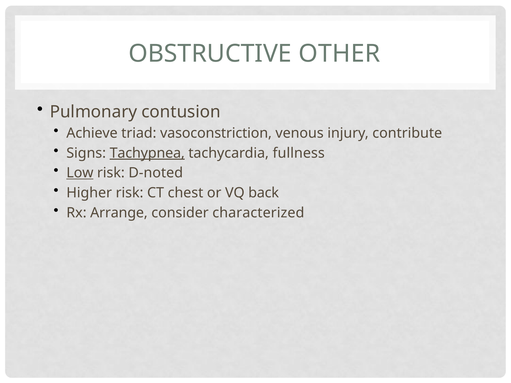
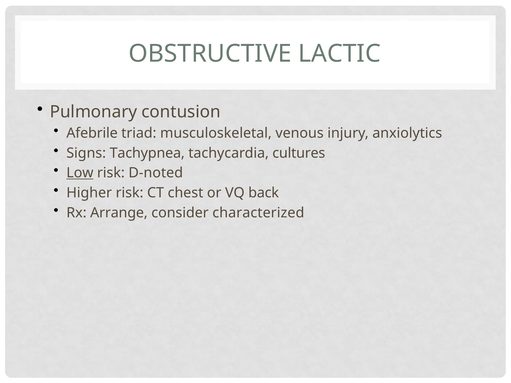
OTHER: OTHER -> LACTIC
Achieve: Achieve -> Afebrile
vasoconstriction: vasoconstriction -> musculoskeletal
contribute: contribute -> anxiolytics
Tachypnea underline: present -> none
fullness: fullness -> cultures
